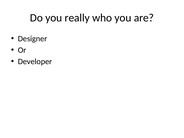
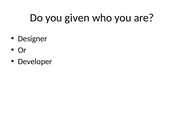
really: really -> given
